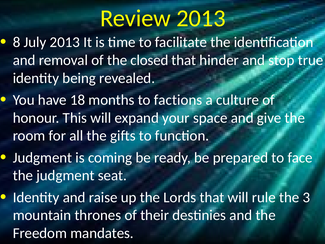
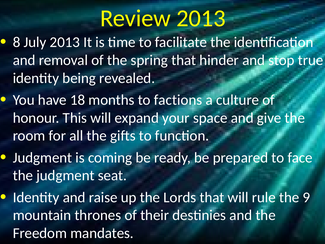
closed: closed -> spring
3: 3 -> 9
